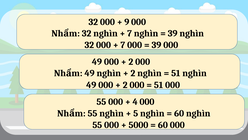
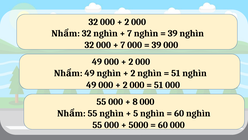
9 at (127, 22): 9 -> 2
4: 4 -> 8
